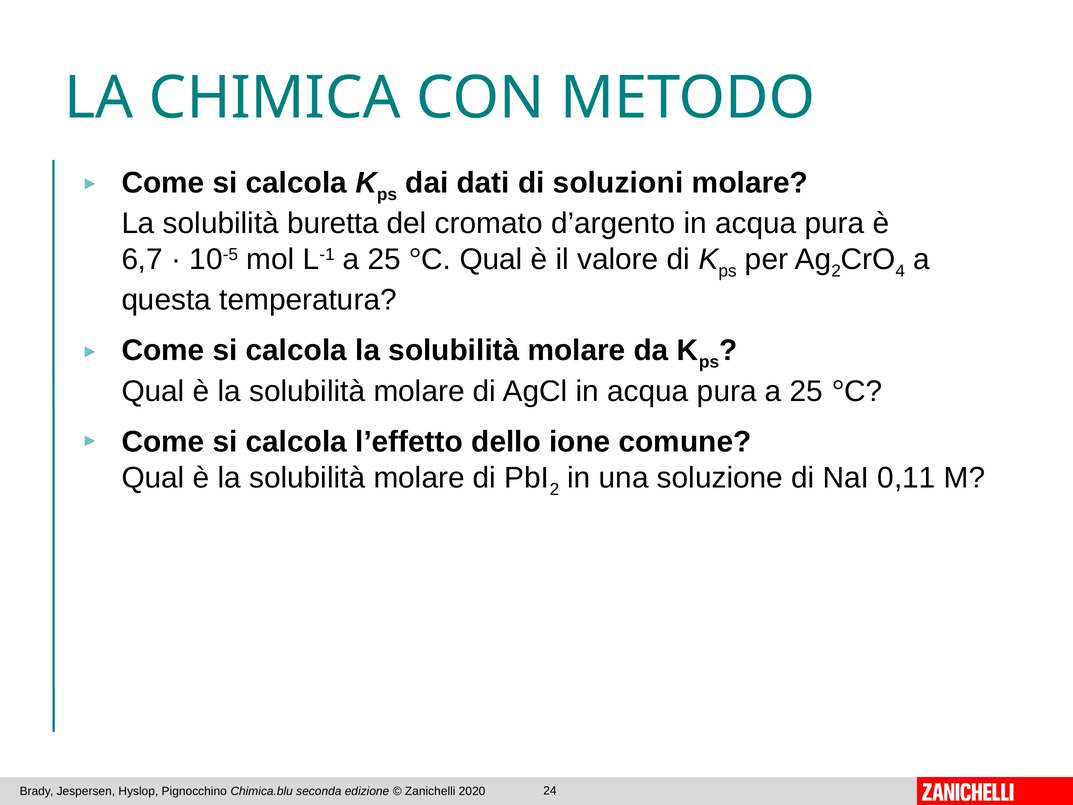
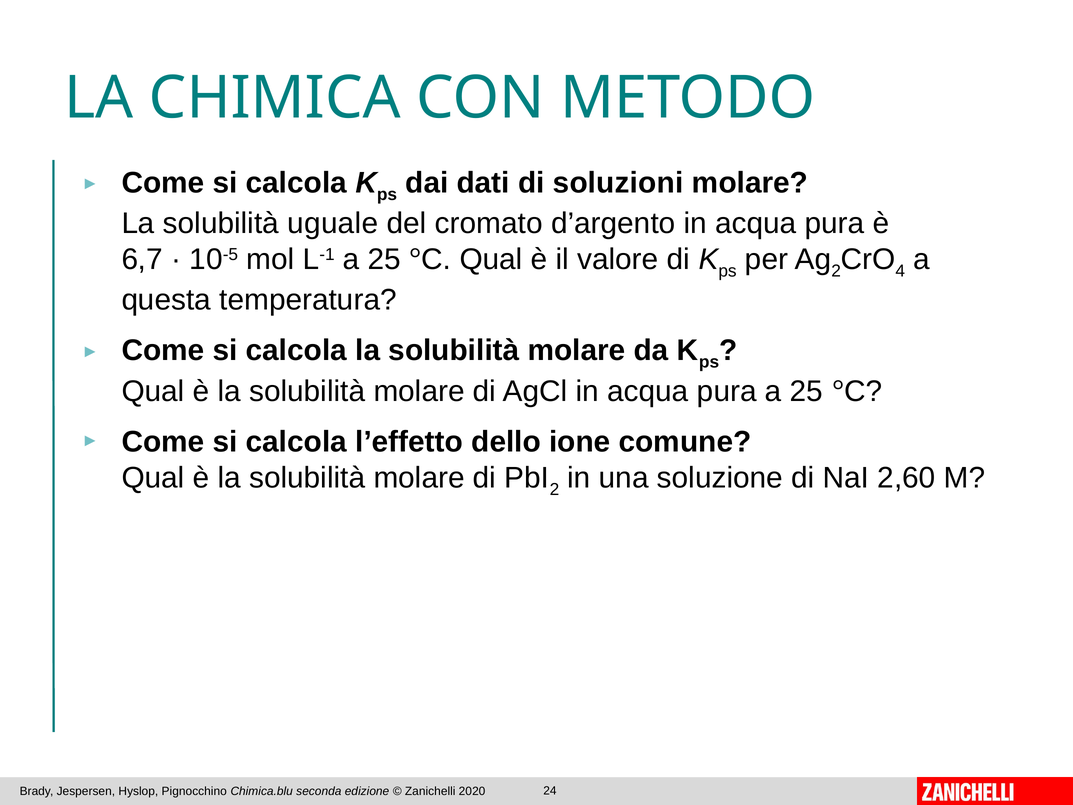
buretta: buretta -> uguale
0,11: 0,11 -> 2,60
